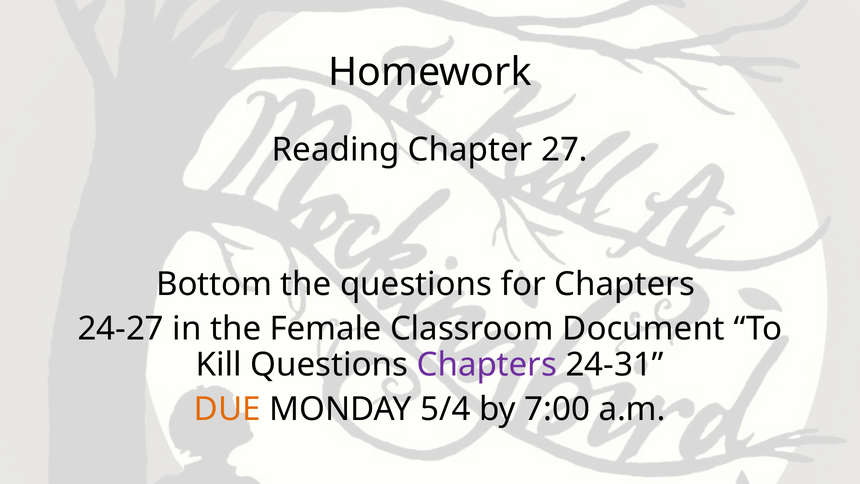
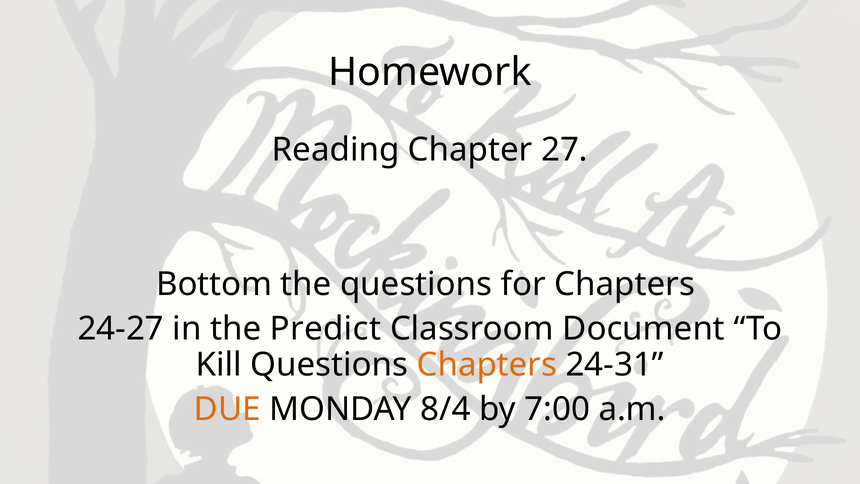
Female: Female -> Predict
Chapters at (487, 364) colour: purple -> orange
5/4: 5/4 -> 8/4
